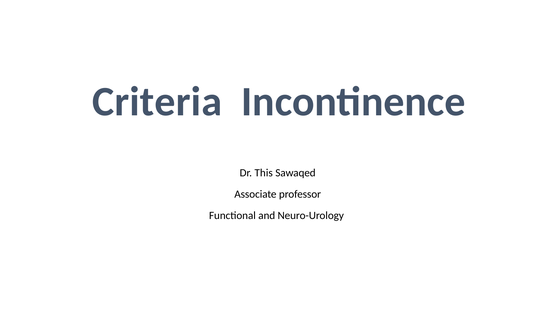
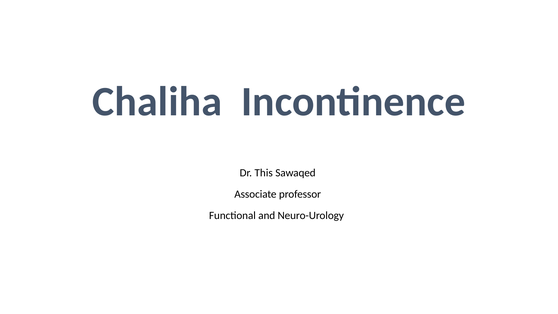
Criteria: Criteria -> Chaliha
